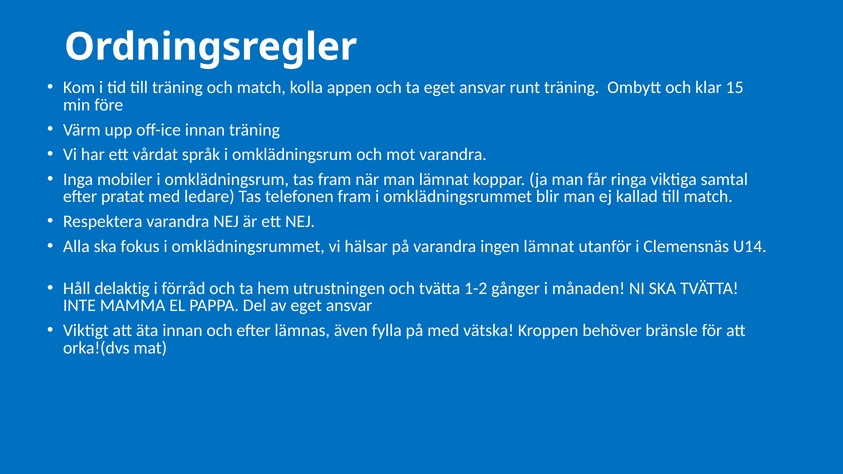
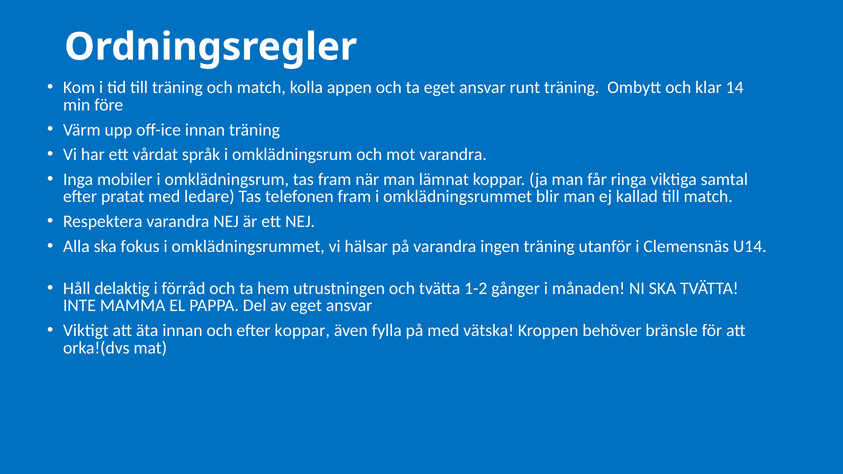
15: 15 -> 14
ingen lämnat: lämnat -> träning
efter lämnas: lämnas -> koppar
